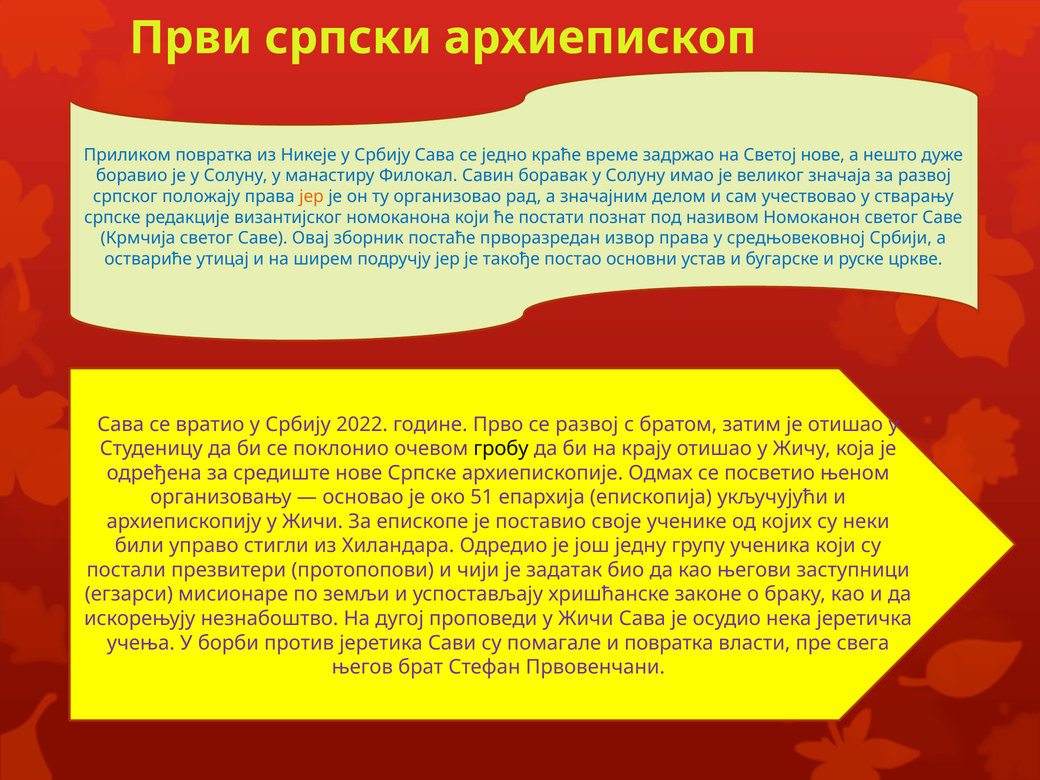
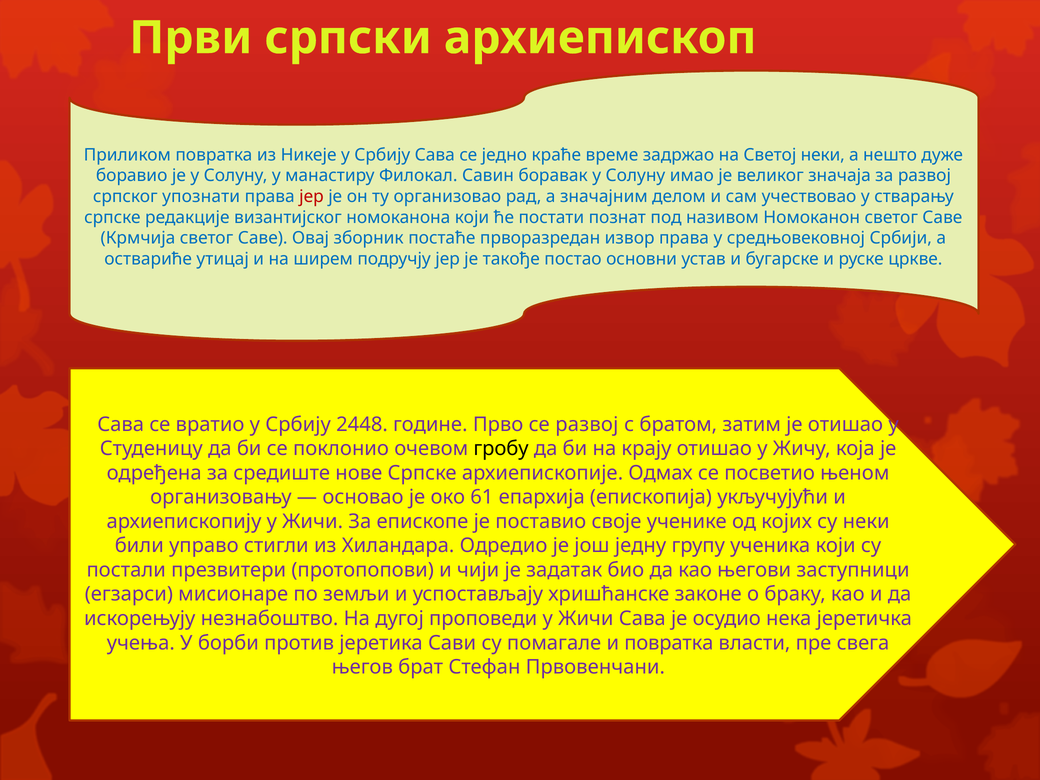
Светој нове: нове -> неки
положају: положају -> упознати
јер at (312, 197) colour: orange -> red
2022: 2022 -> 2448
51: 51 -> 61
